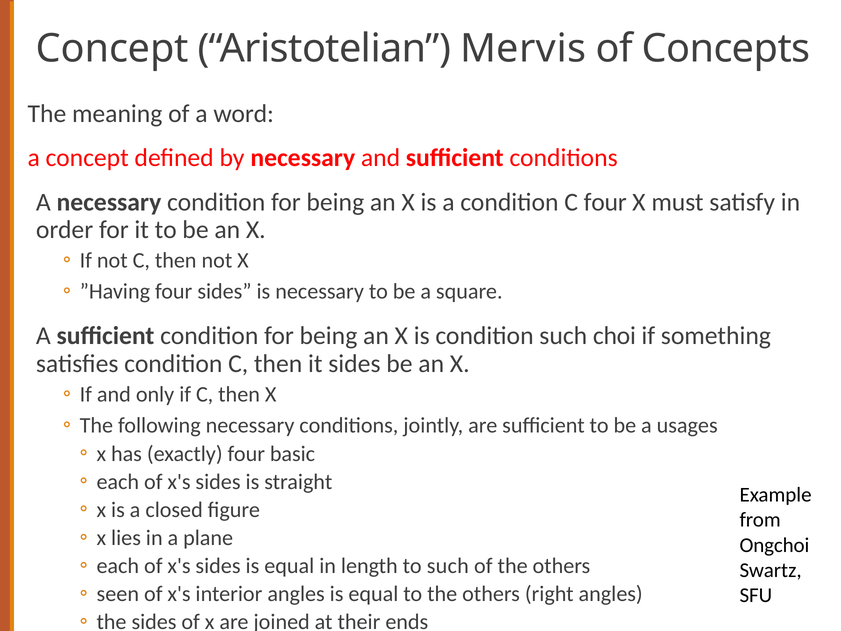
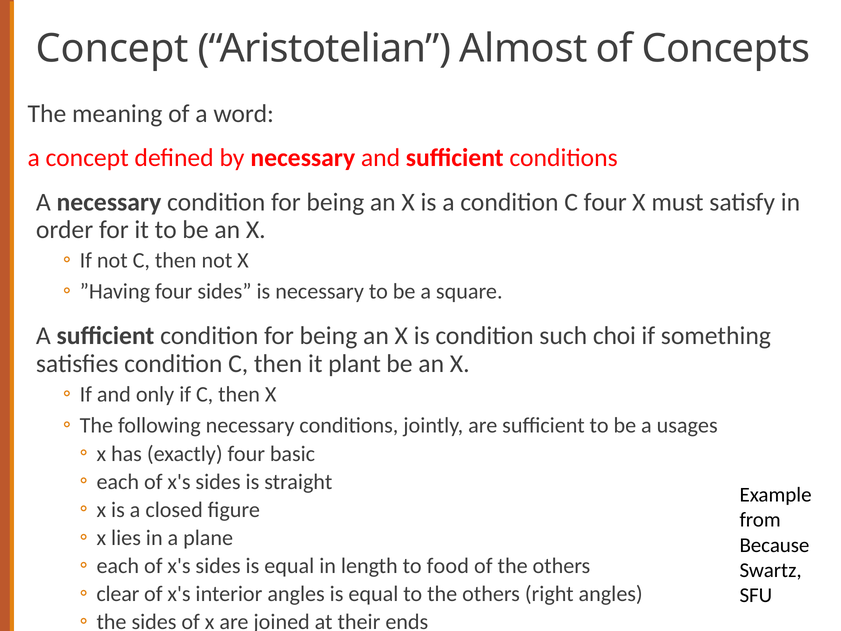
Mervis: Mervis -> Almost
it sides: sides -> plant
Ongchoi: Ongchoi -> Because
to such: such -> food
seen: seen -> clear
